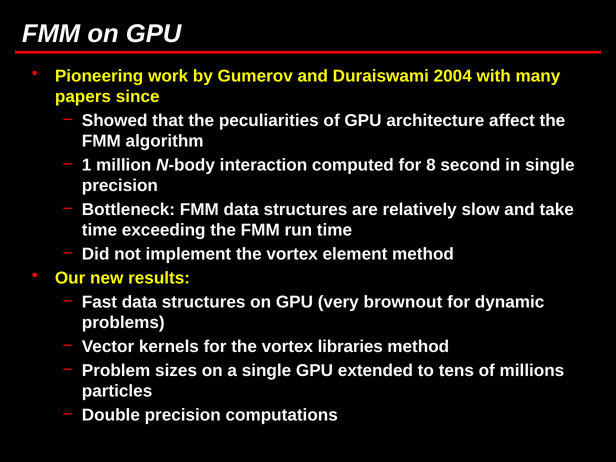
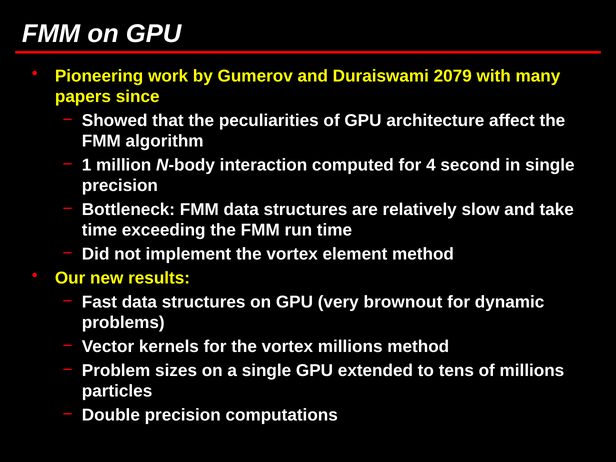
2004: 2004 -> 2079
8: 8 -> 4
vortex libraries: libraries -> millions
